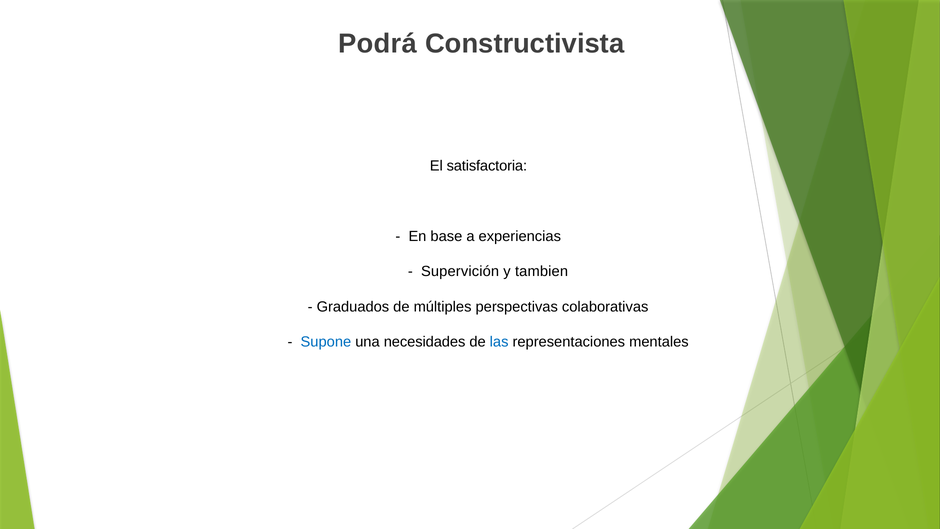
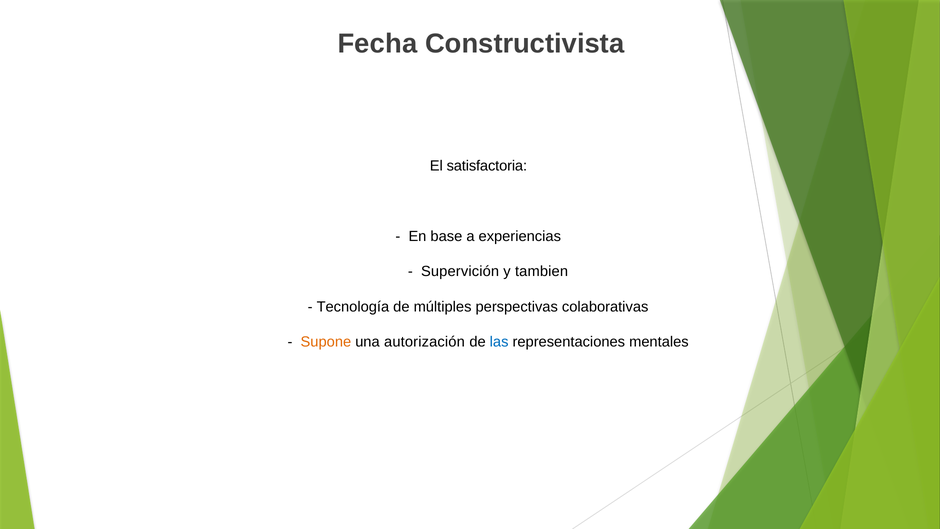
Podrá: Podrá -> Fecha
Graduados: Graduados -> Tecnología
Supone colour: blue -> orange
necesidades: necesidades -> autorización
